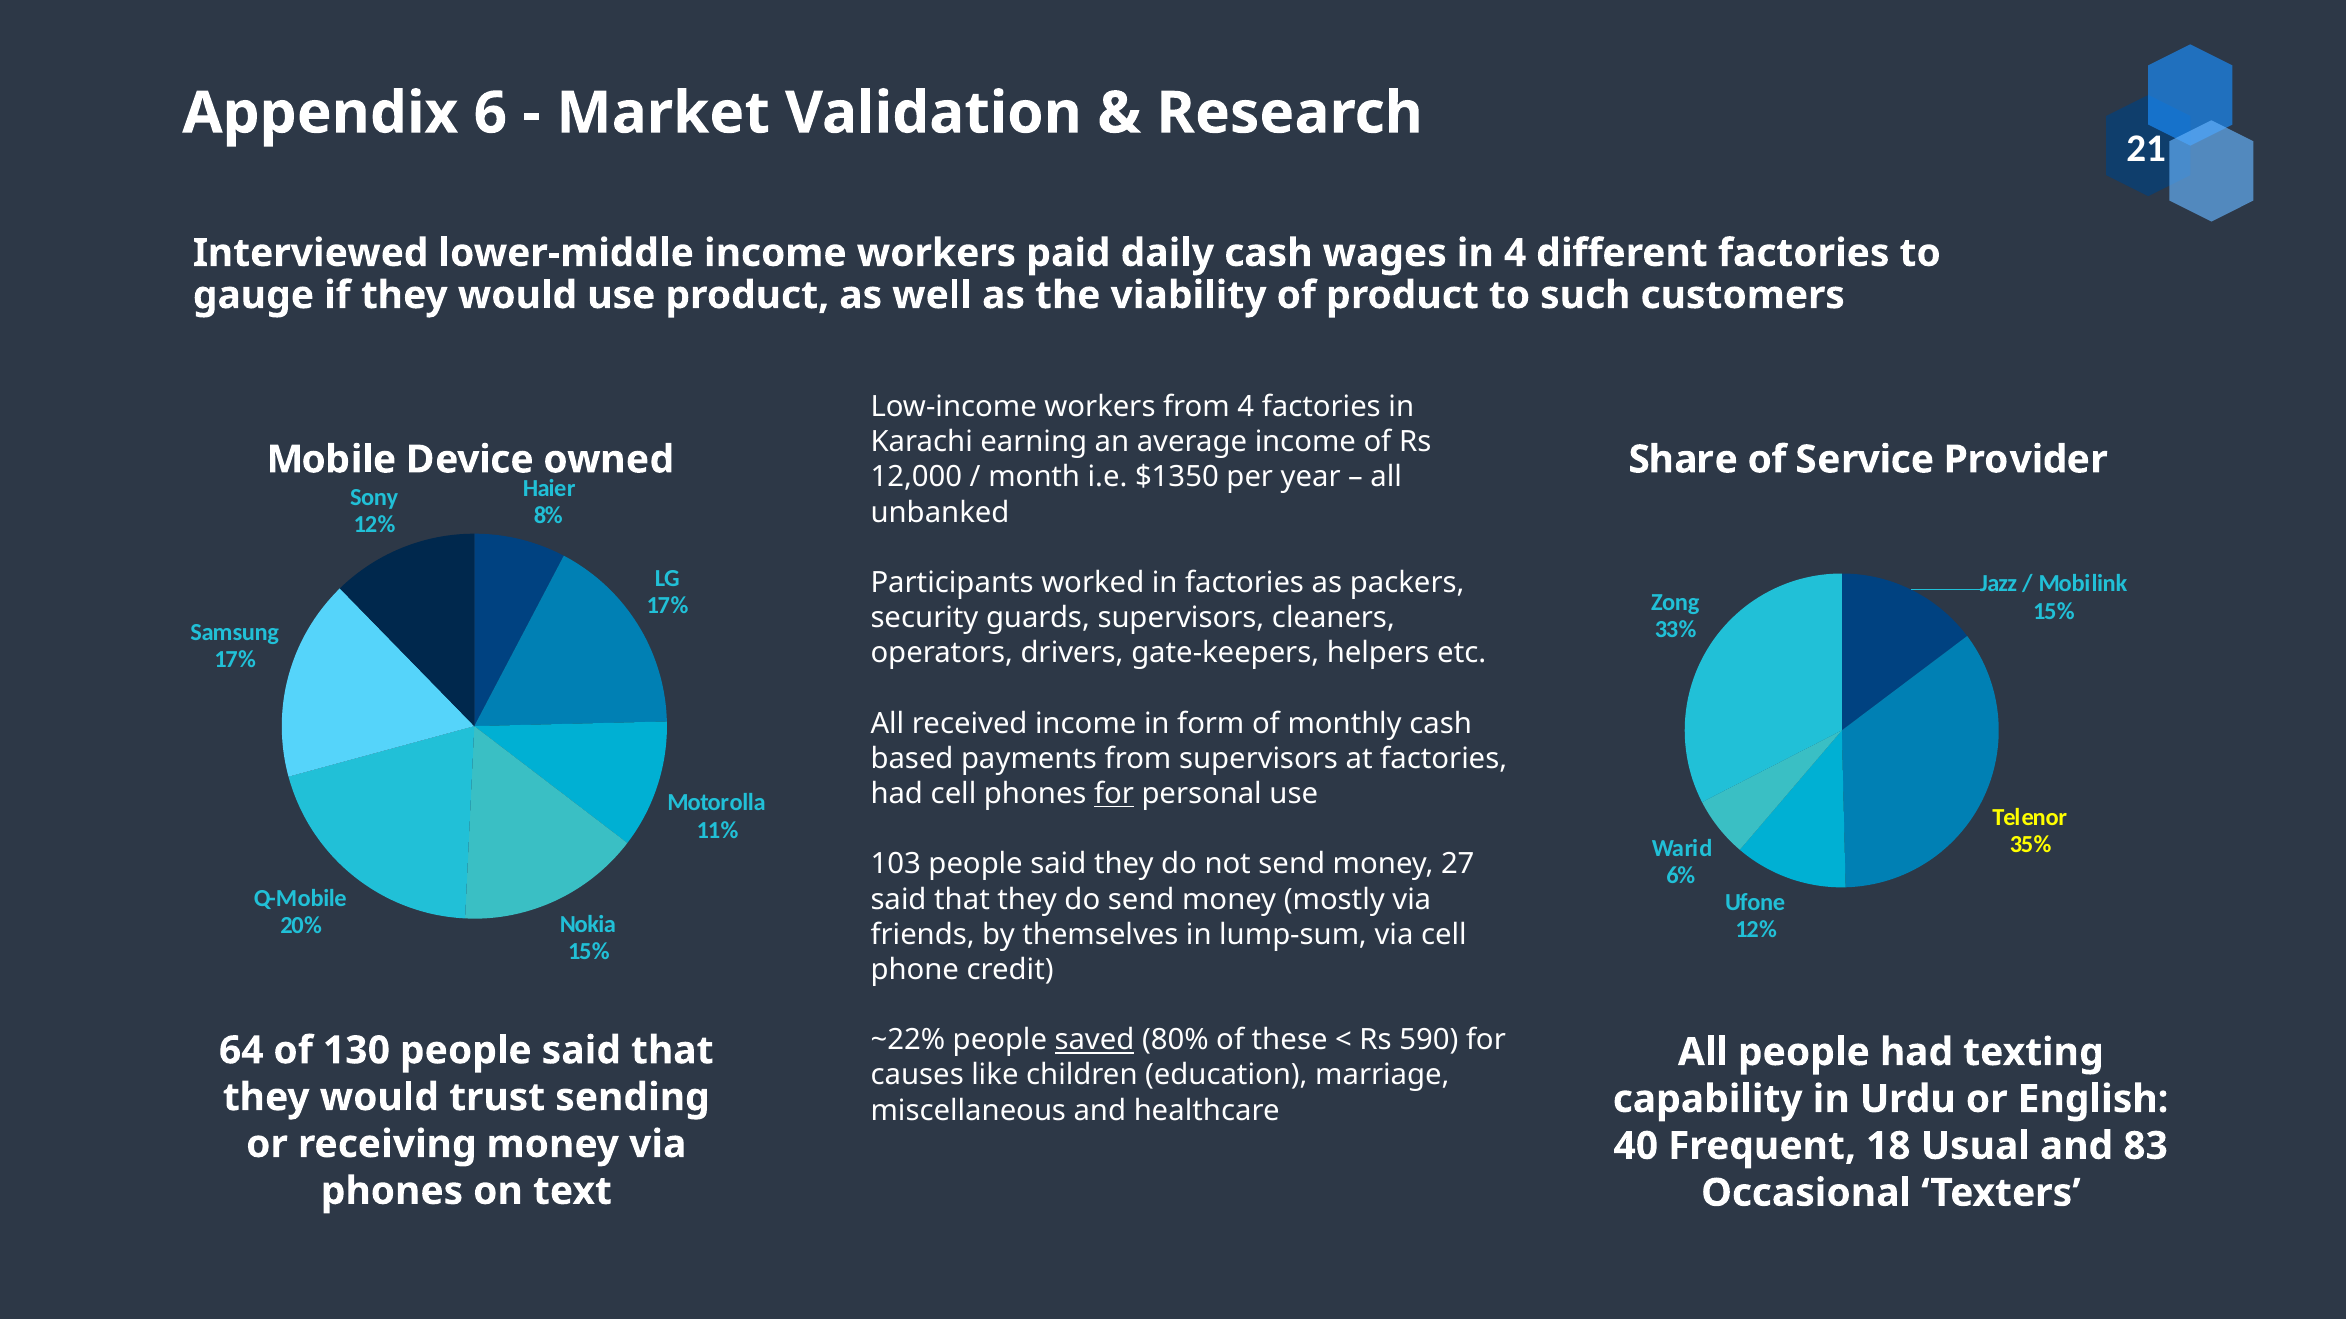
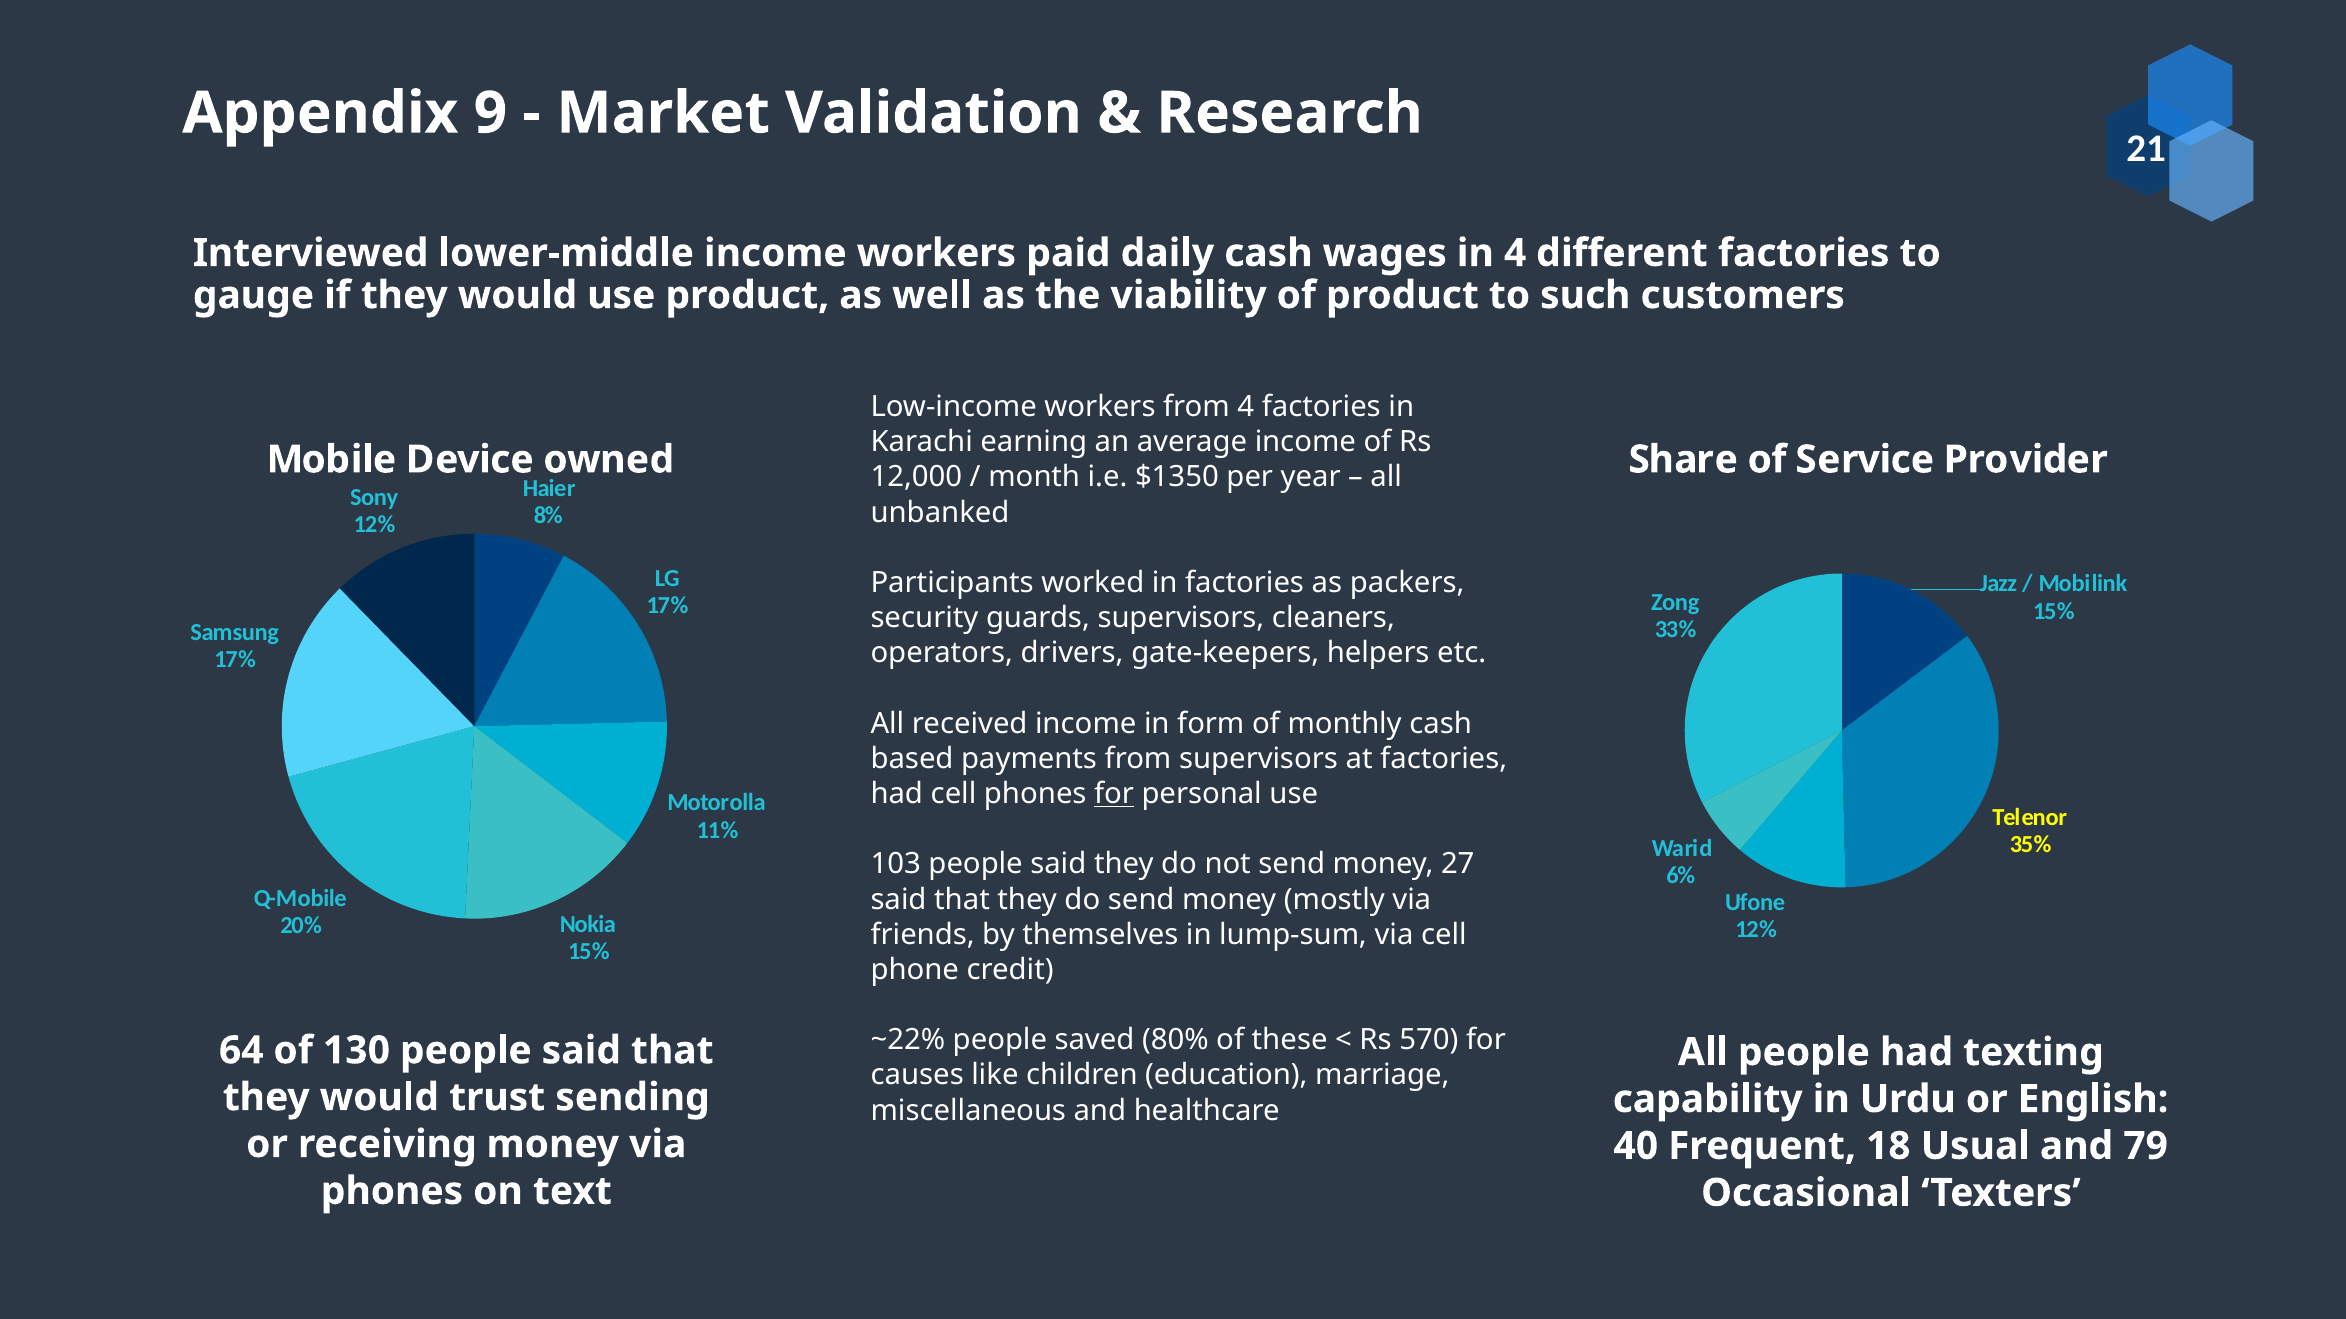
6: 6 -> 9
saved underline: present -> none
590: 590 -> 570
83: 83 -> 79
